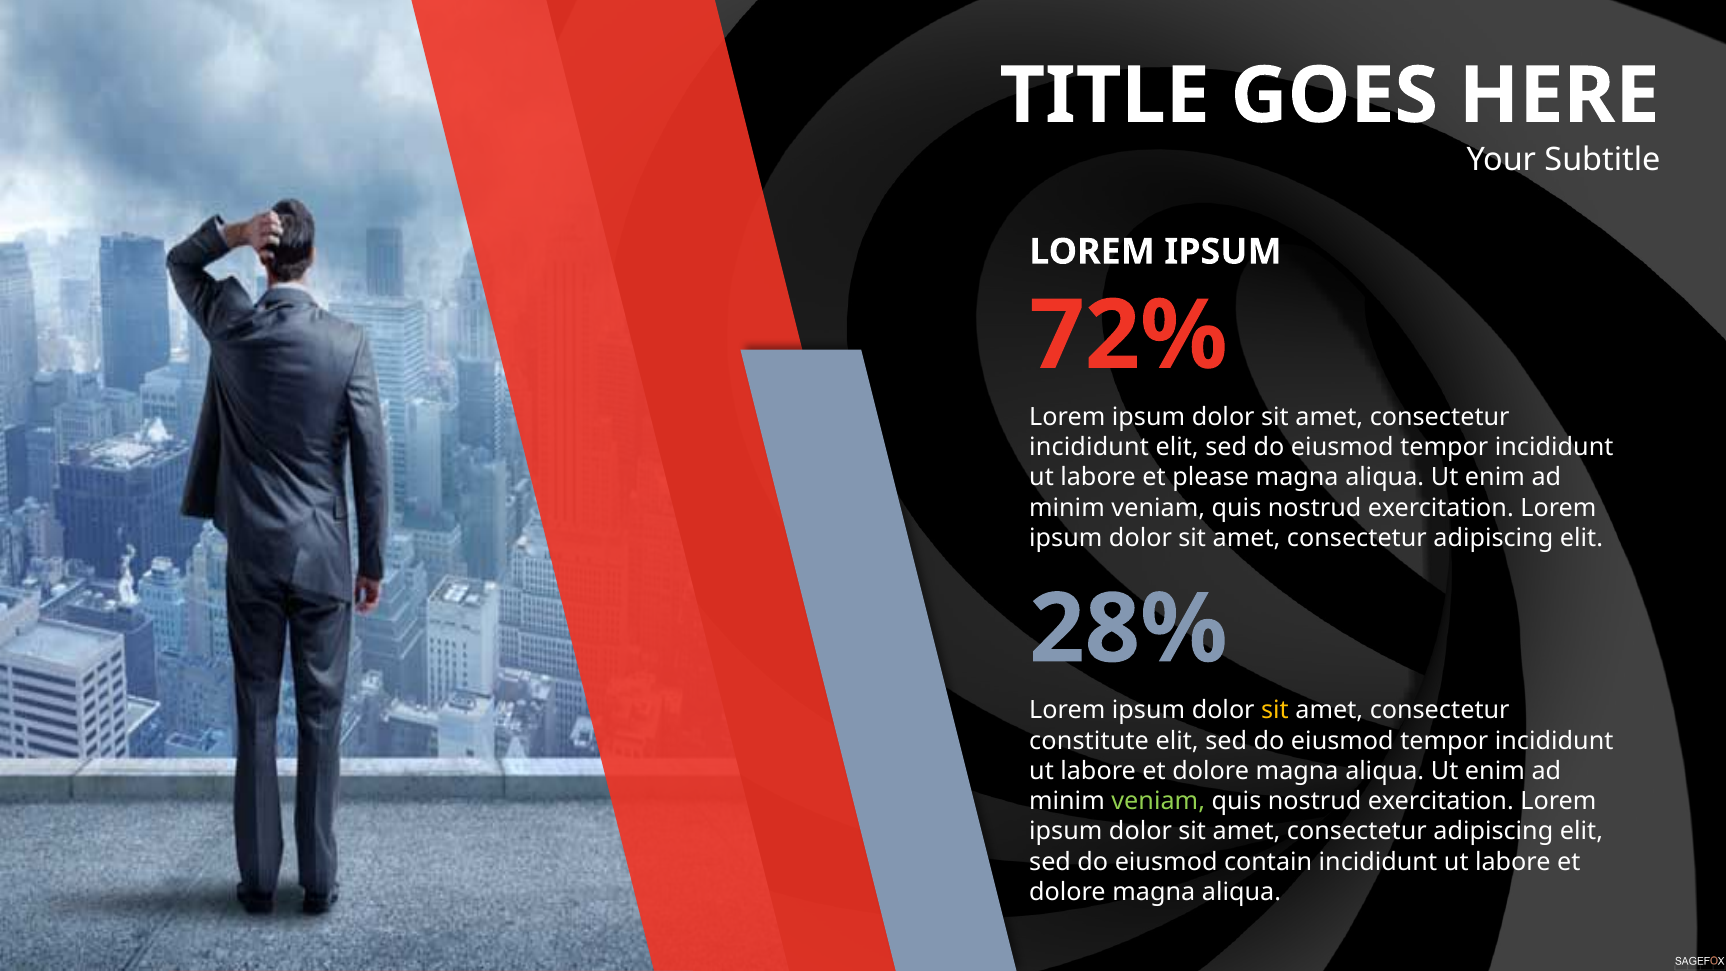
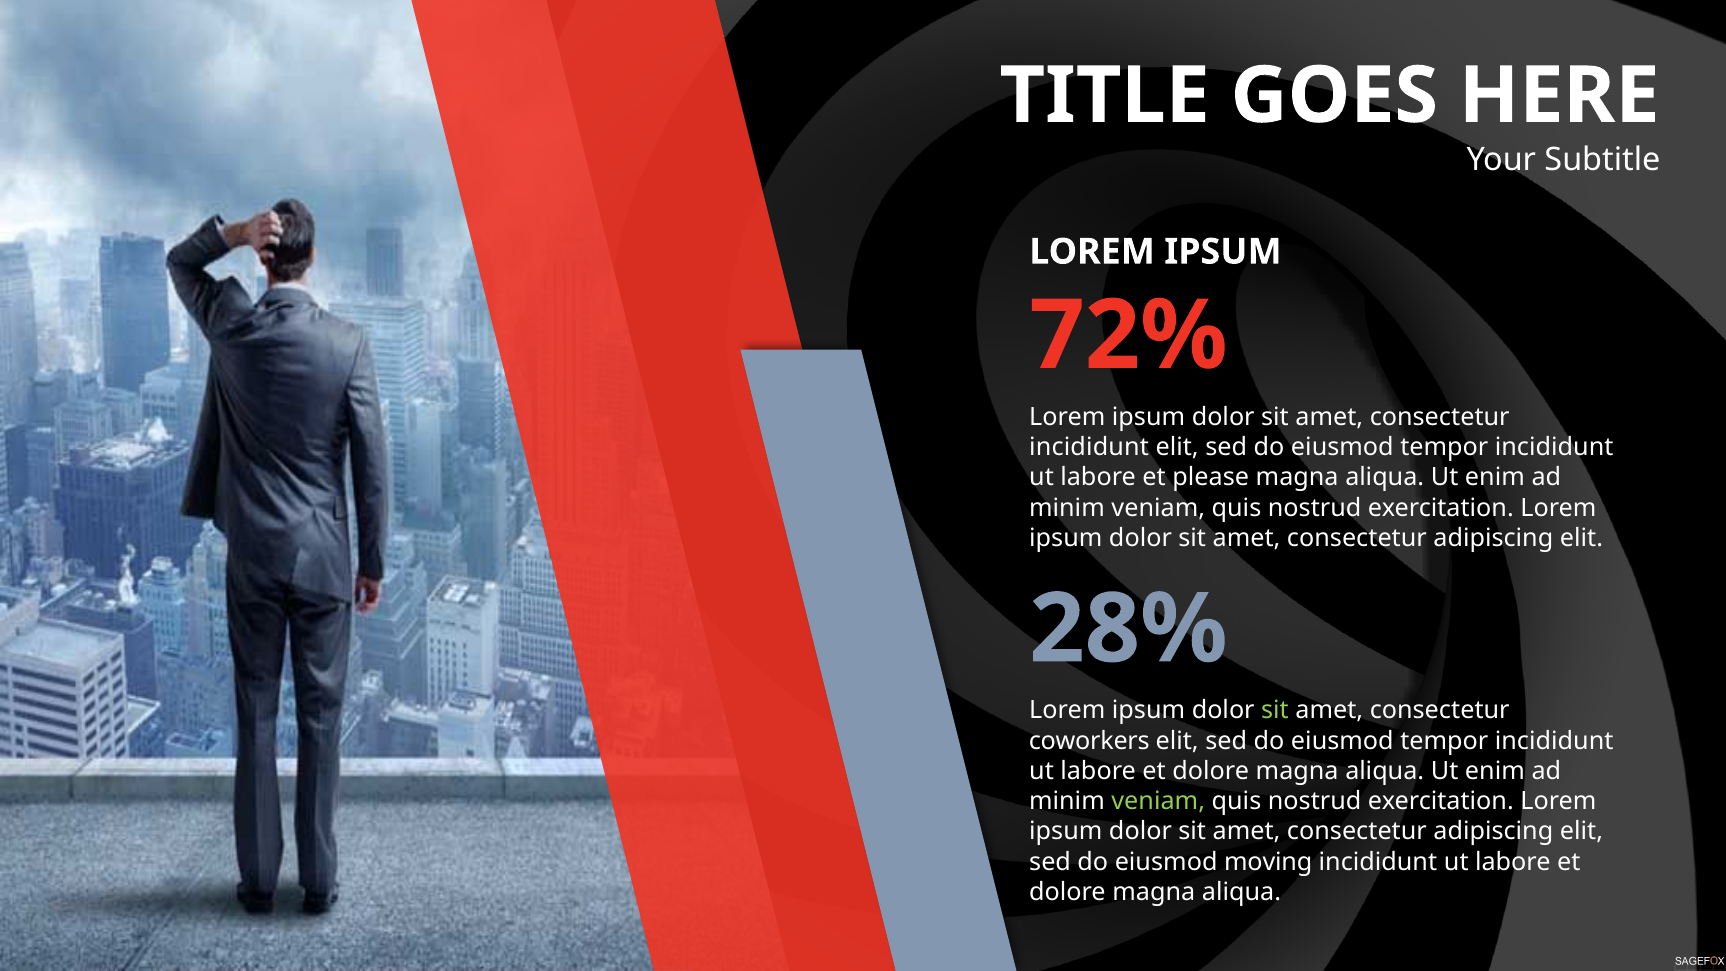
sit at (1275, 711) colour: yellow -> light green
constitute: constitute -> coworkers
contain: contain -> moving
